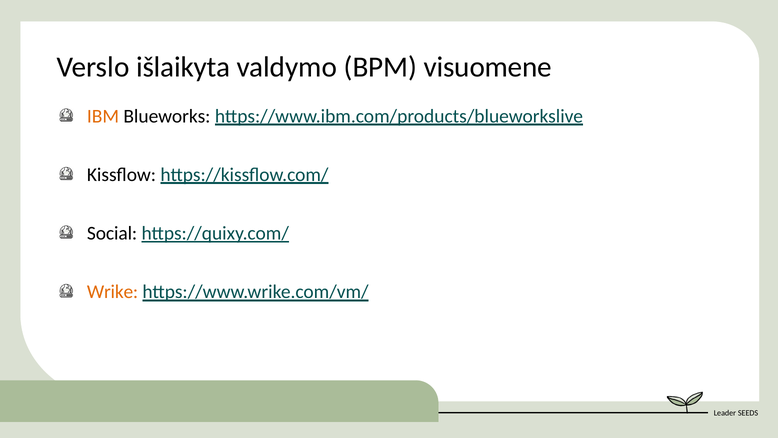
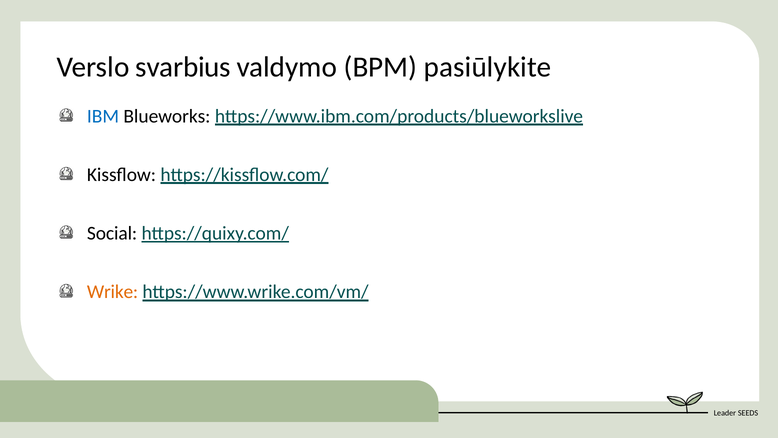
išlaikyta: išlaikyta -> svarbius
visuomene: visuomene -> pasiūlykite
IBM colour: orange -> blue
